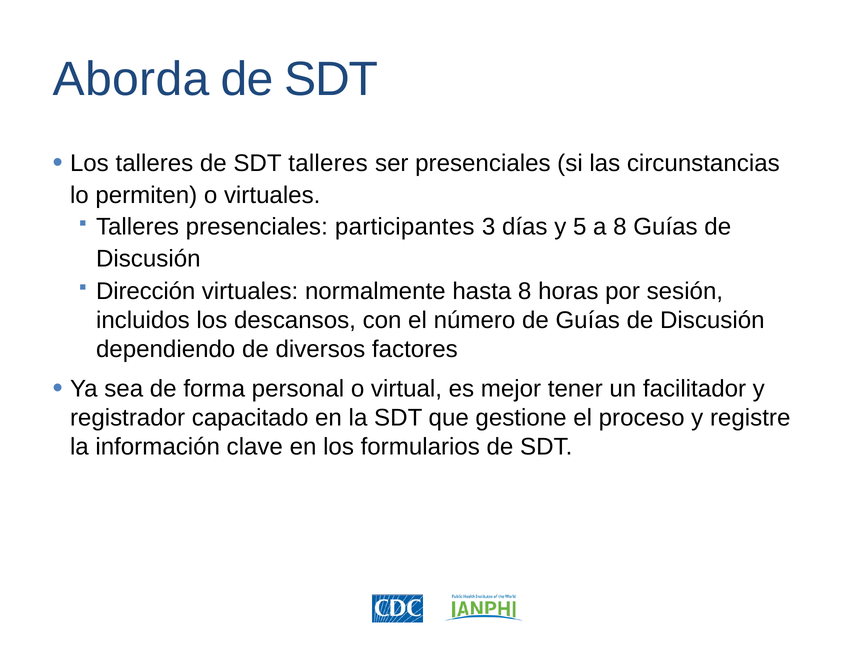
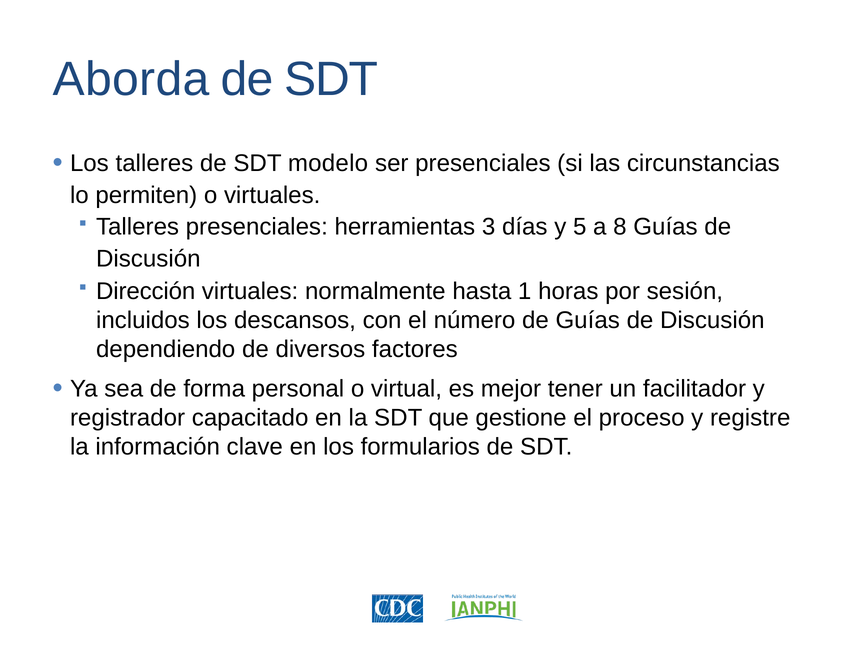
SDT talleres: talleres -> modelo
participantes: participantes -> herramientas
hasta 8: 8 -> 1
